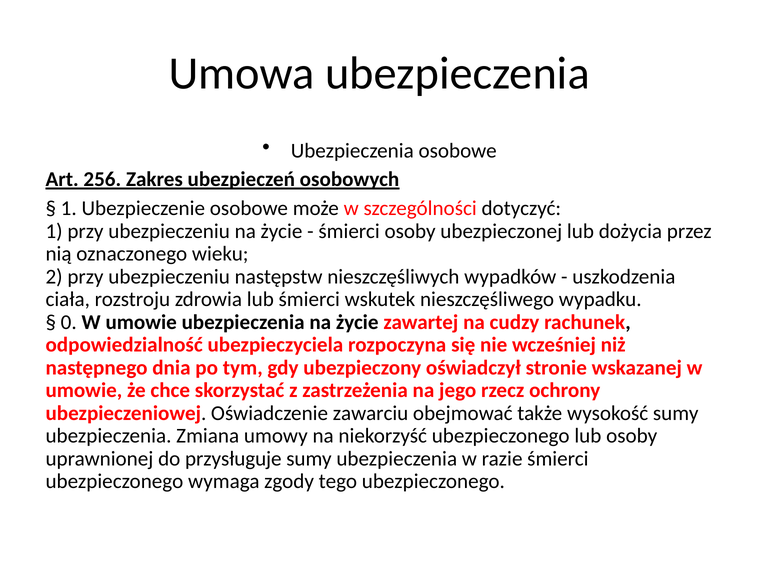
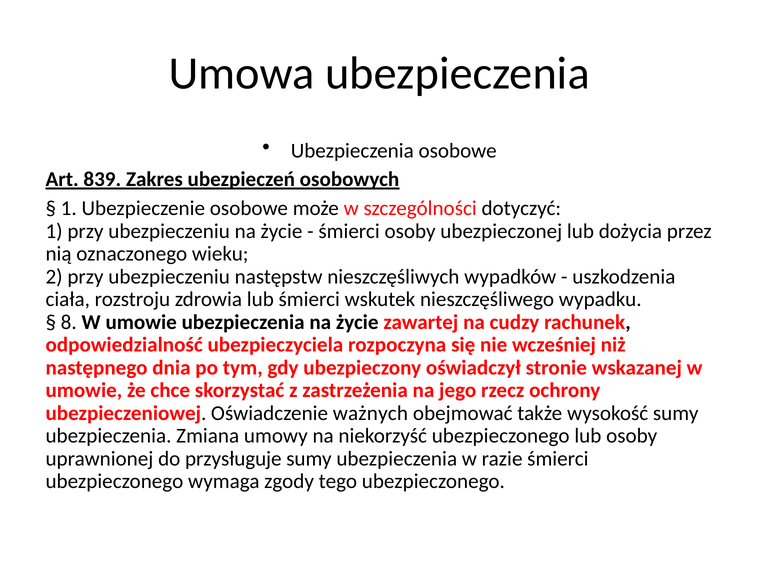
256: 256 -> 839
0: 0 -> 8
zawarciu: zawarciu -> ważnych
